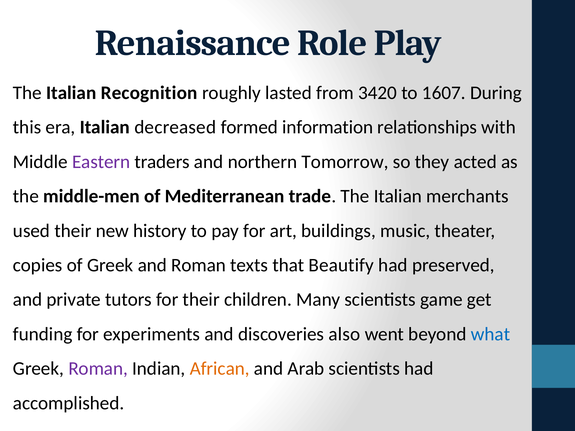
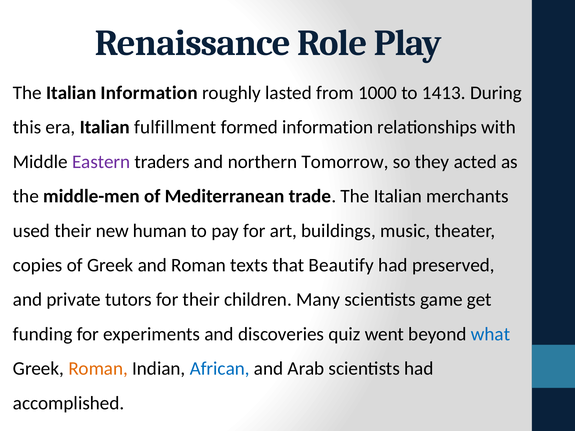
Italian Recognition: Recognition -> Information
3420: 3420 -> 1000
1607: 1607 -> 1413
decreased: decreased -> fulfillment
history: history -> human
also: also -> quiz
Roman at (98, 369) colour: purple -> orange
African colour: orange -> blue
